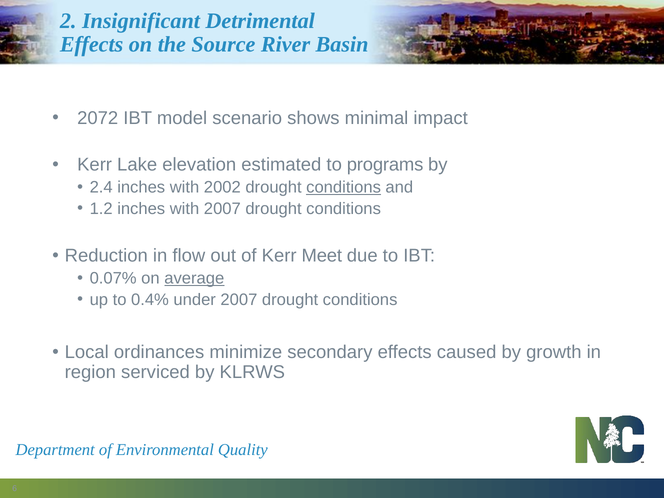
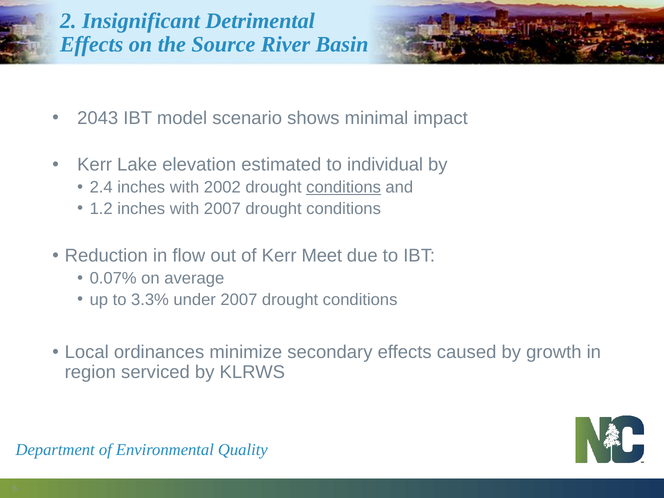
2072: 2072 -> 2043
programs: programs -> individual
average underline: present -> none
0.4%: 0.4% -> 3.3%
